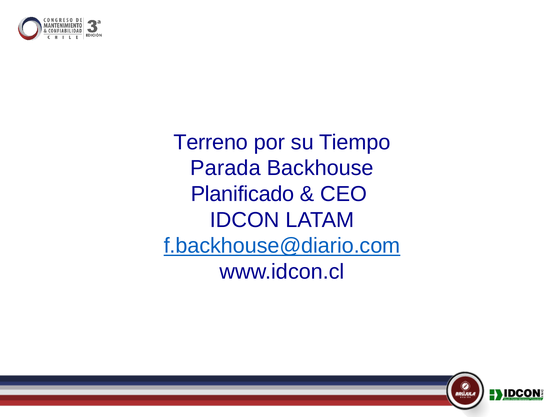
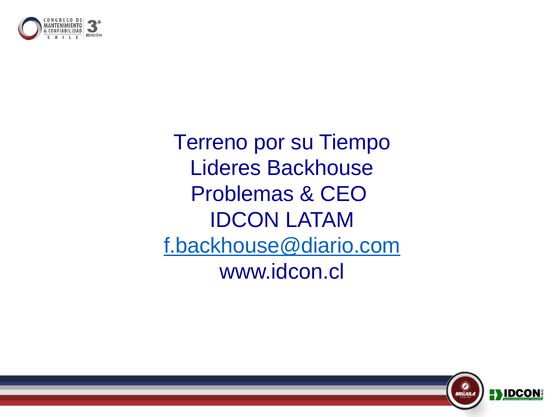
Parada: Parada -> Lideres
Planificado: Planificado -> Problemas
